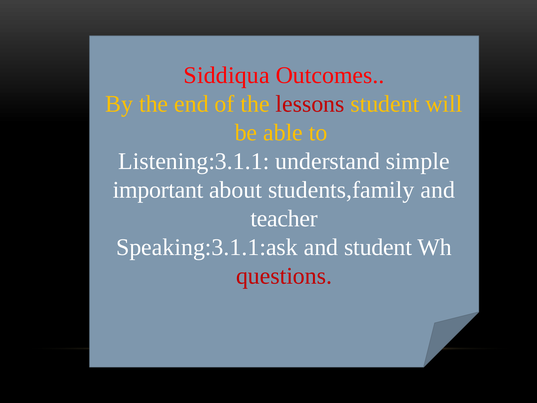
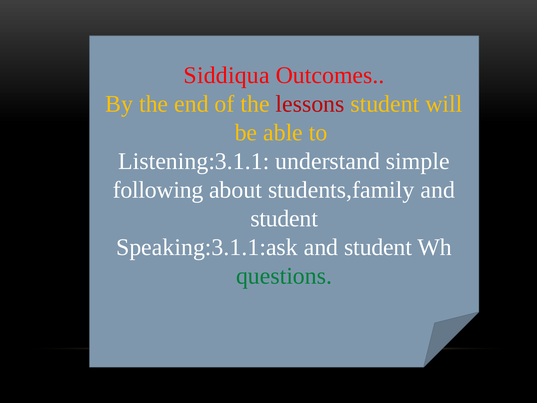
important: important -> following
teacher at (284, 218): teacher -> student
questions colour: red -> green
